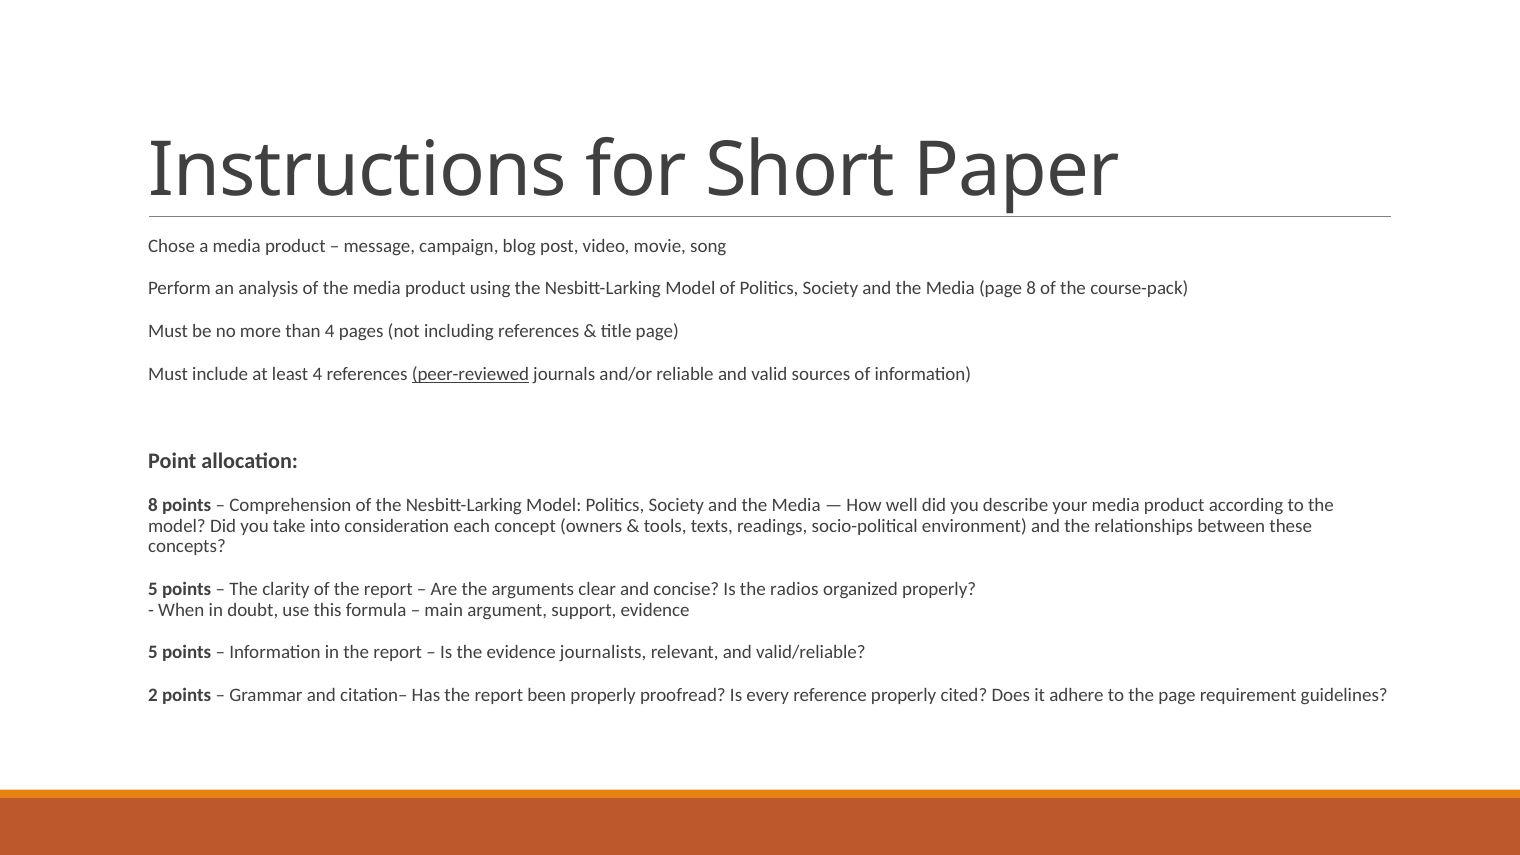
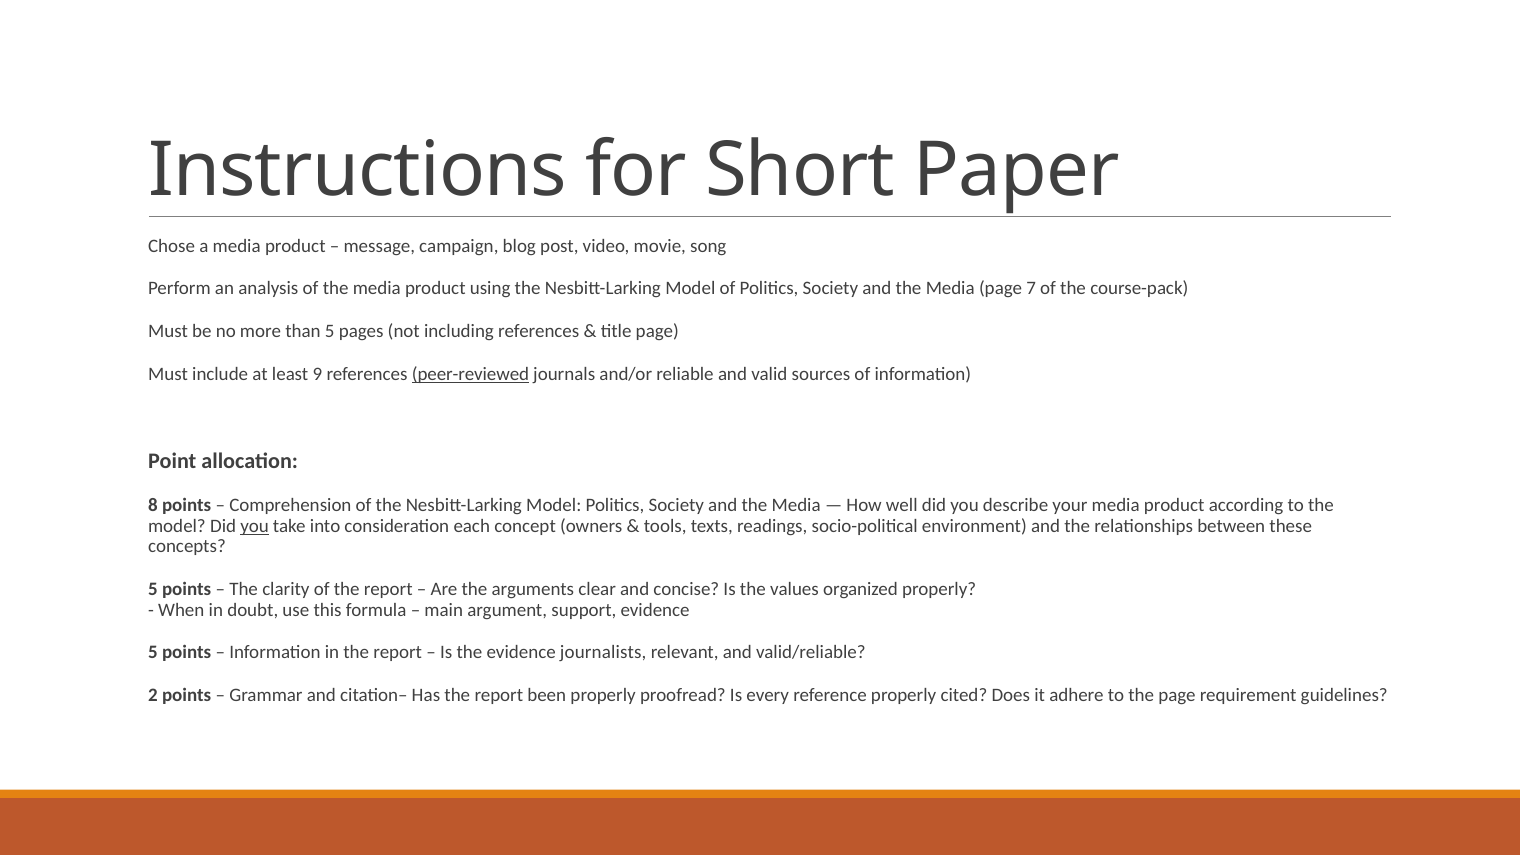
page 8: 8 -> 7
than 4: 4 -> 5
least 4: 4 -> 9
you at (255, 526) underline: none -> present
radios: radios -> values
